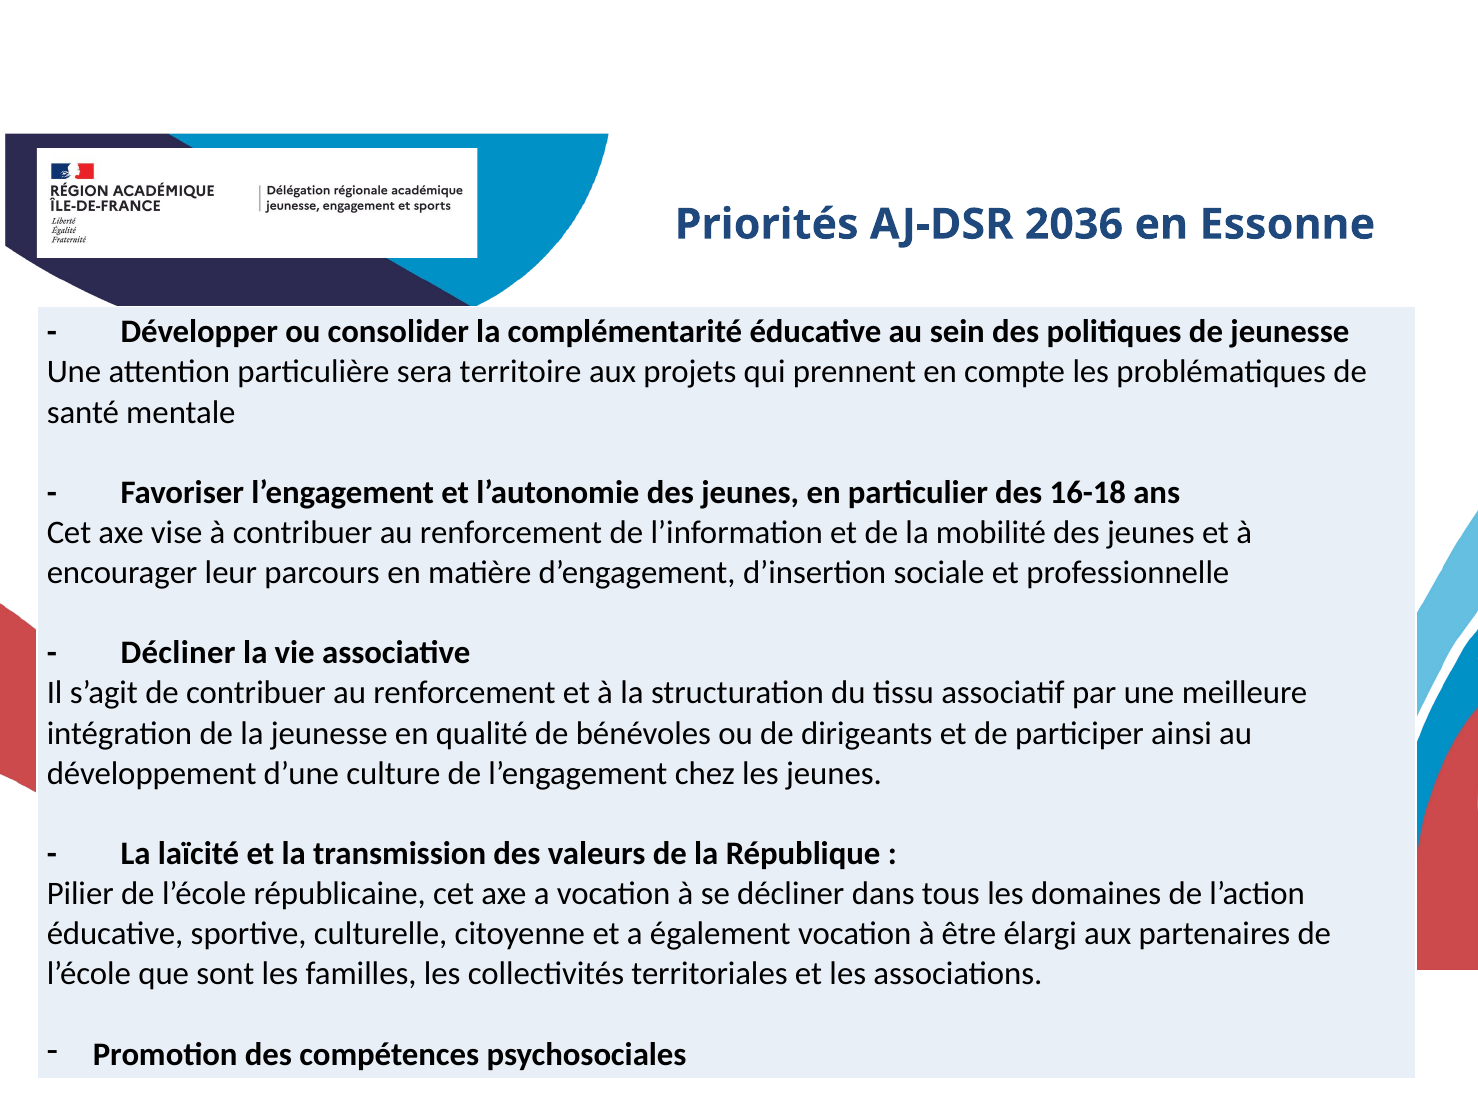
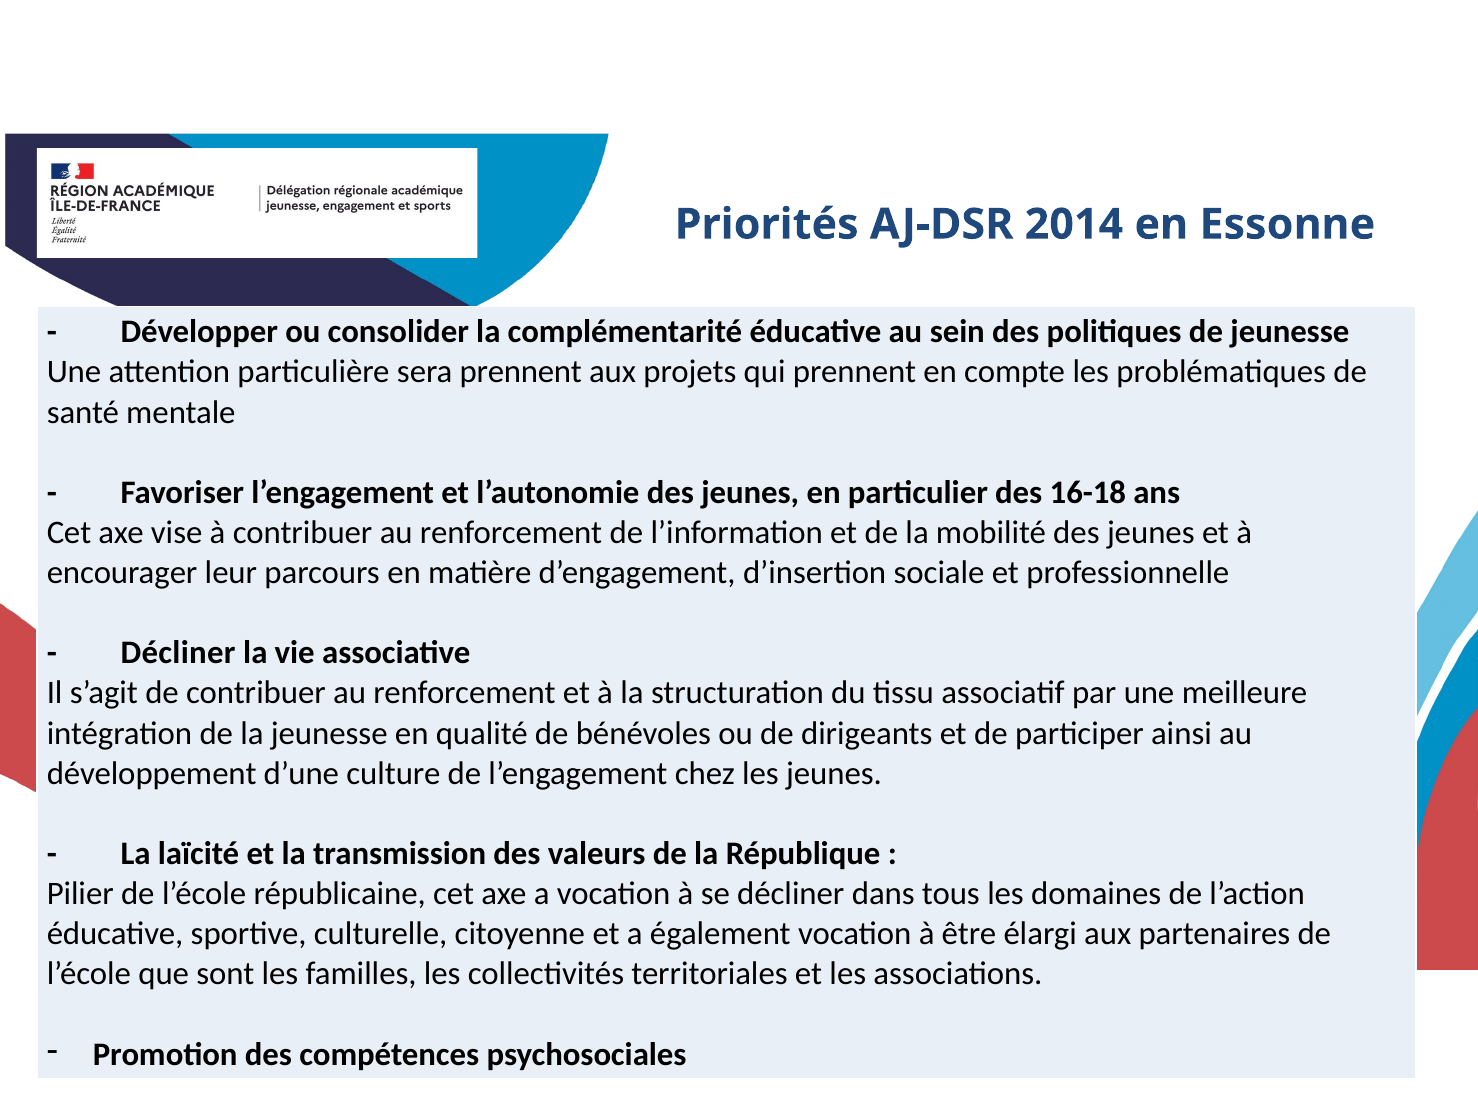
2036: 2036 -> 2014
sera territoire: territoire -> prennent
